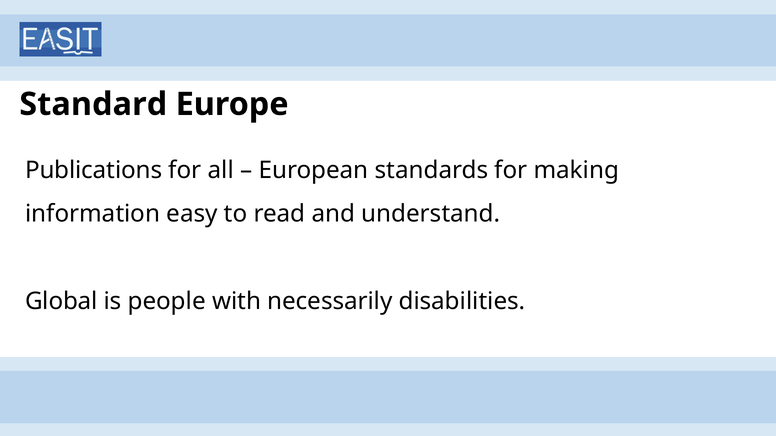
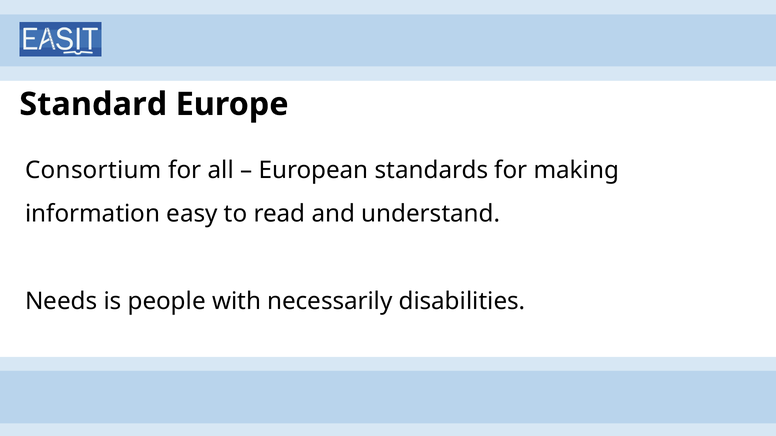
Publications: Publications -> Consortium
Global: Global -> Needs
